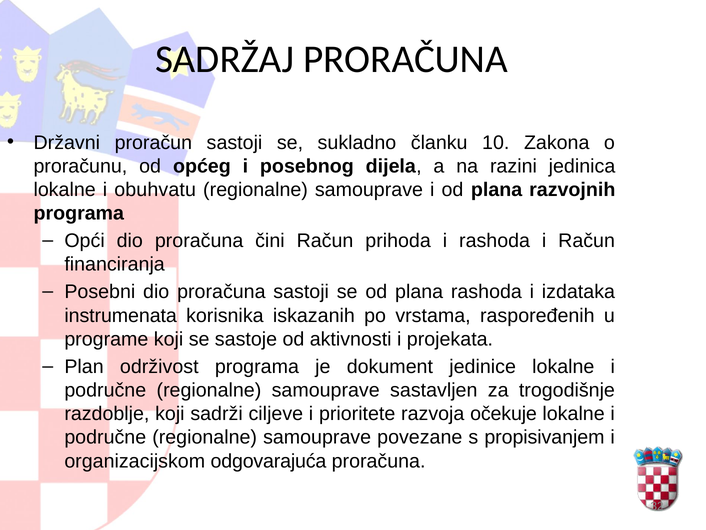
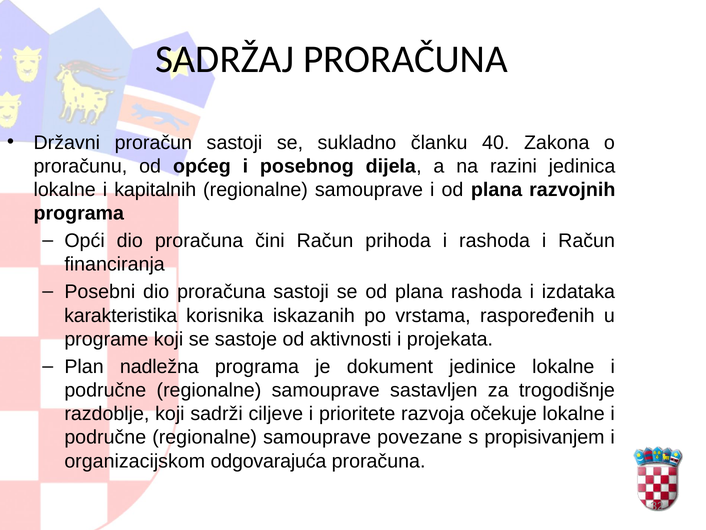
10: 10 -> 40
obuhvatu: obuhvatu -> kapitalnih
instrumenata: instrumenata -> karakteristika
održivost: održivost -> nadležna
